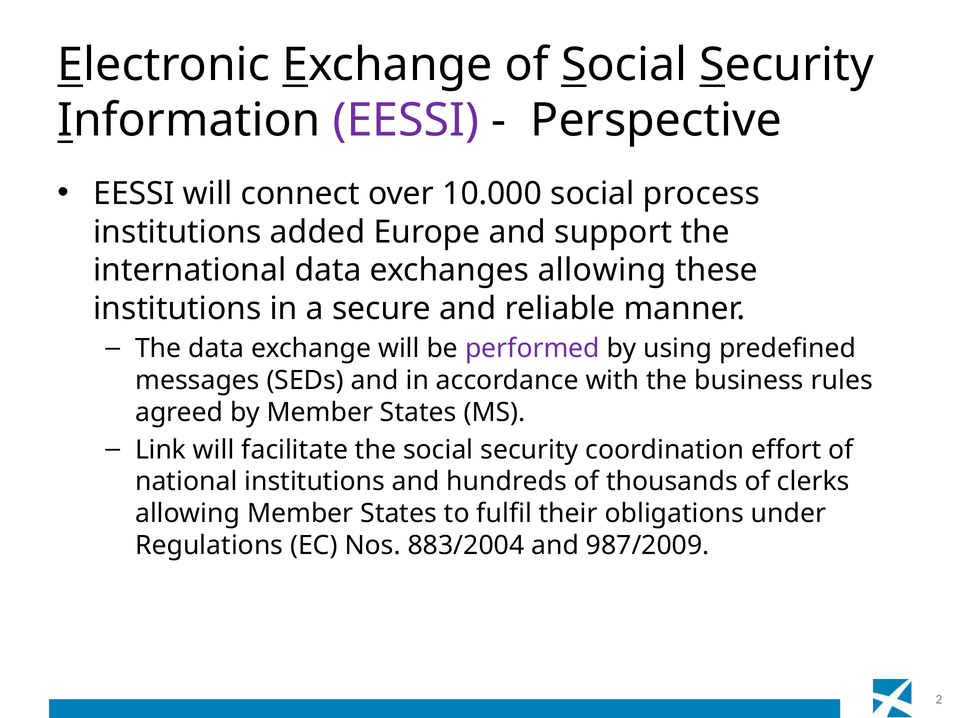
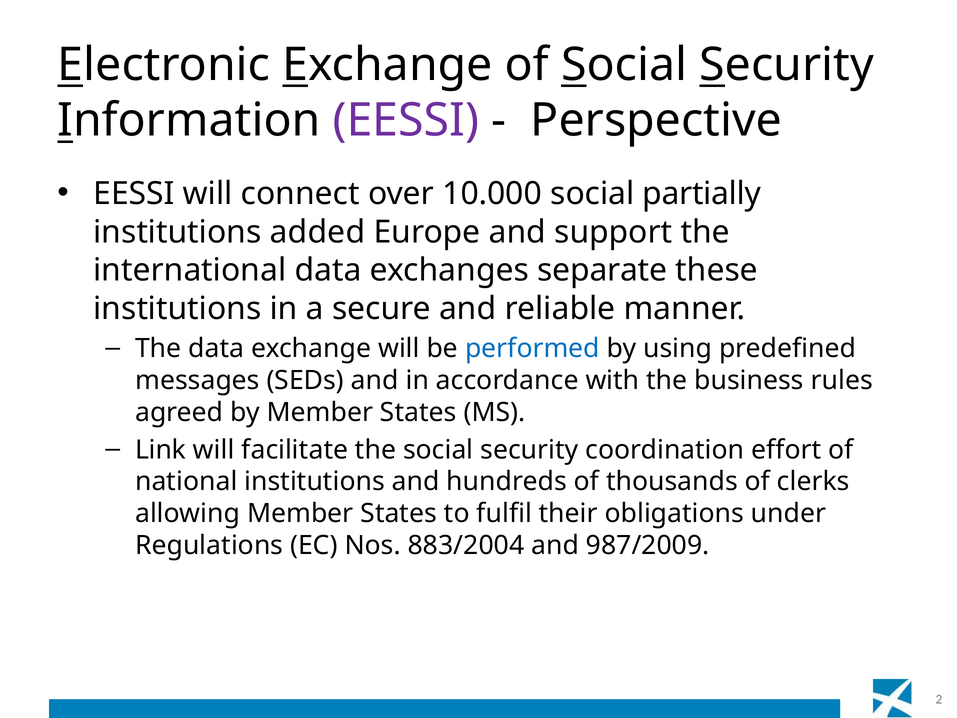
process: process -> partially
exchanges allowing: allowing -> separate
performed colour: purple -> blue
